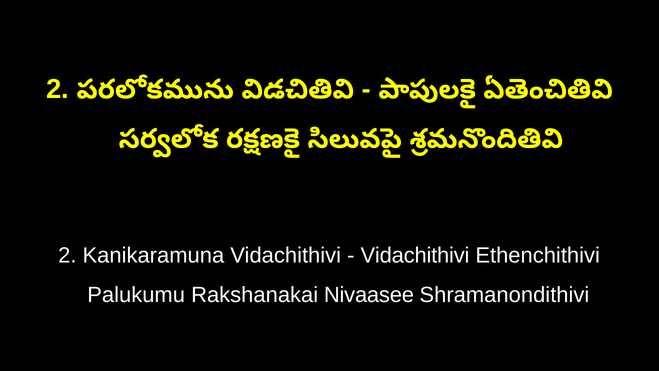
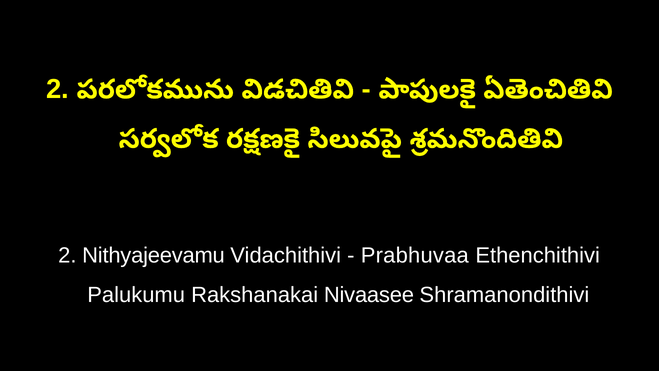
Kanikaramuna: Kanikaramuna -> Nithyajeevamu
Vidachithivi at (415, 255): Vidachithivi -> Prabhuvaa
